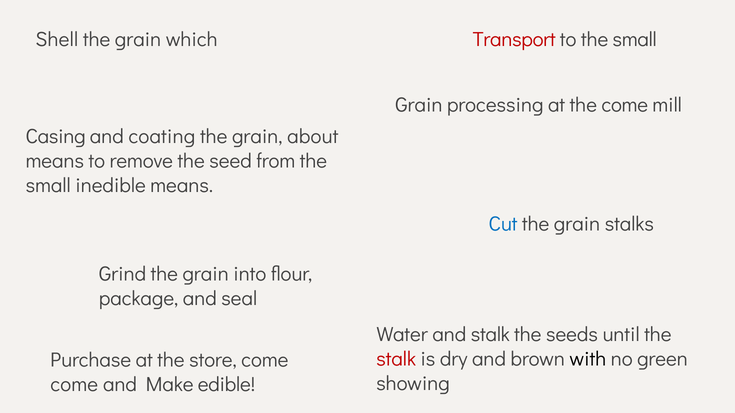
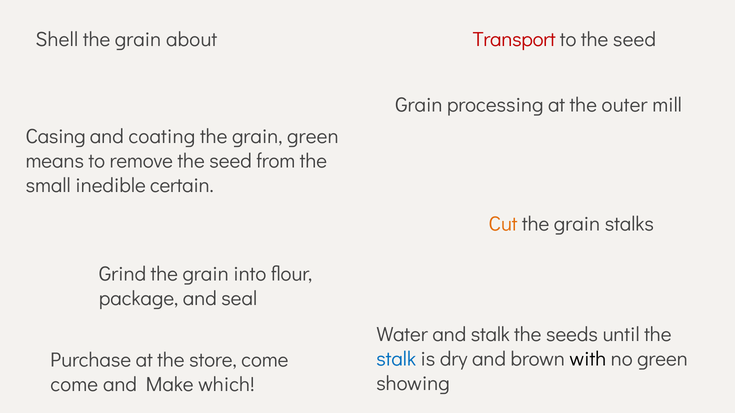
which: which -> about
to the small: small -> seed
the come: come -> outer
grain about: about -> green
inedible means: means -> certain
Cut colour: blue -> orange
stalk at (396, 359) colour: red -> blue
edible: edible -> which
